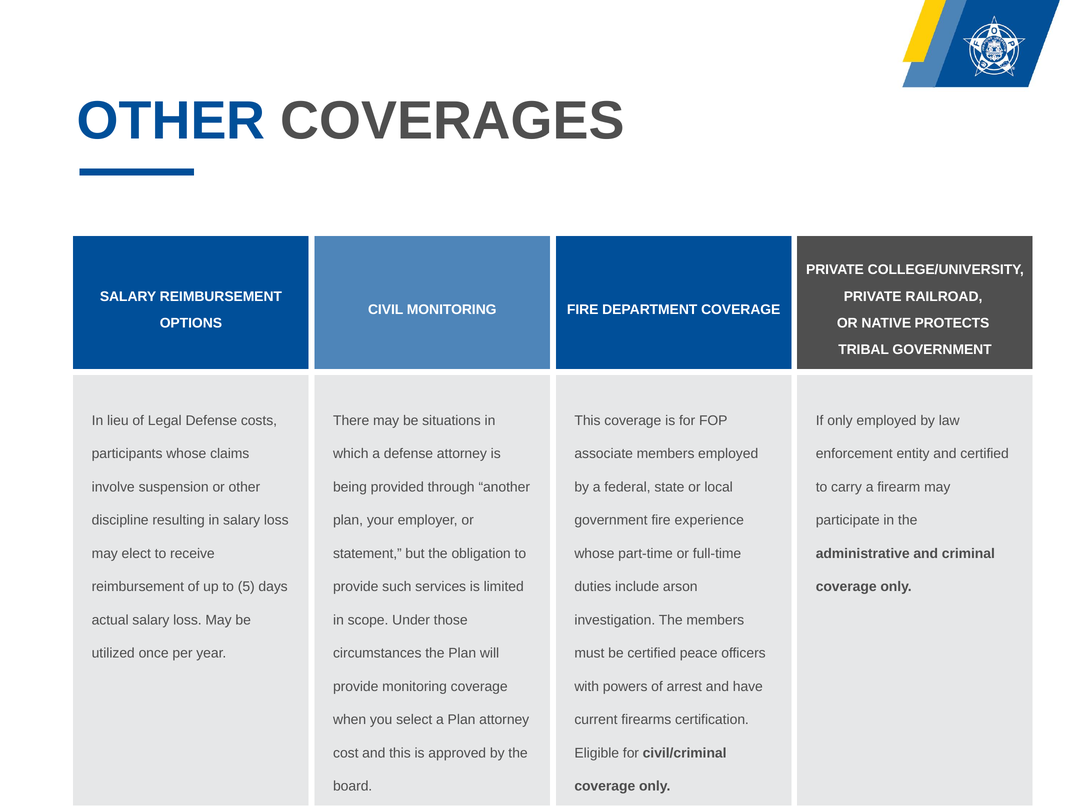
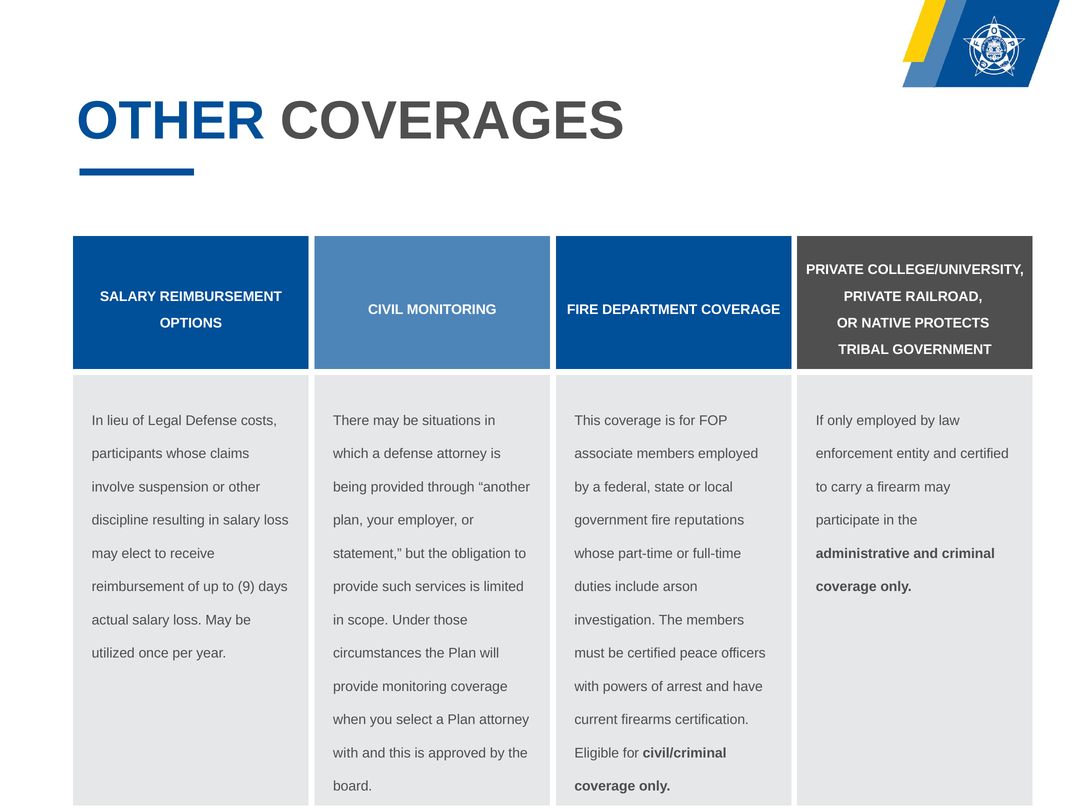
experience: experience -> reputations
5: 5 -> 9
cost at (346, 753): cost -> with
